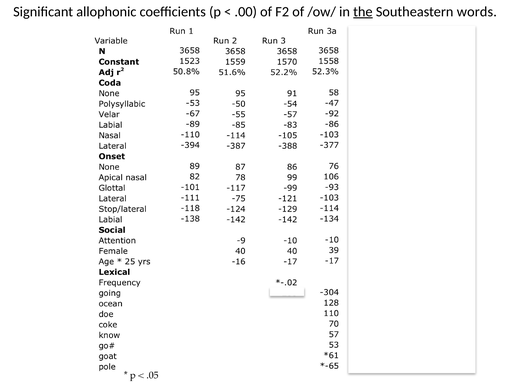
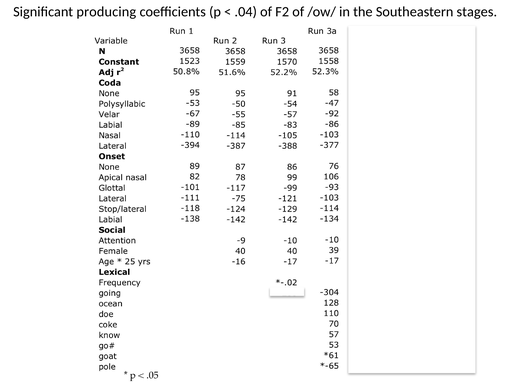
allophonic: allophonic -> producing
.00: .00 -> .04
the underline: present -> none
words: words -> stages
